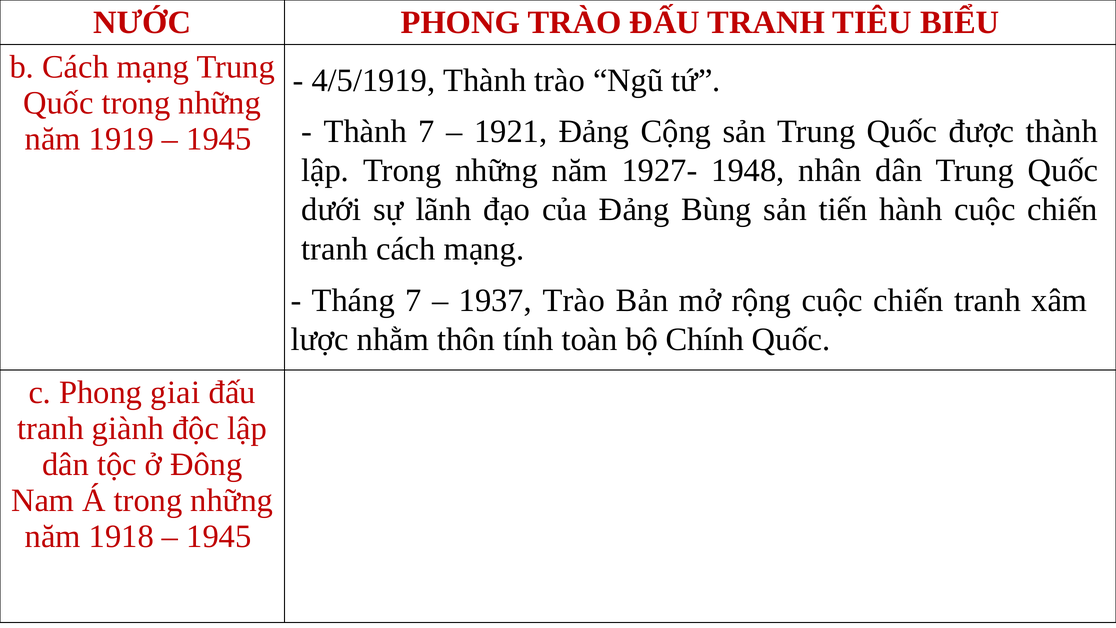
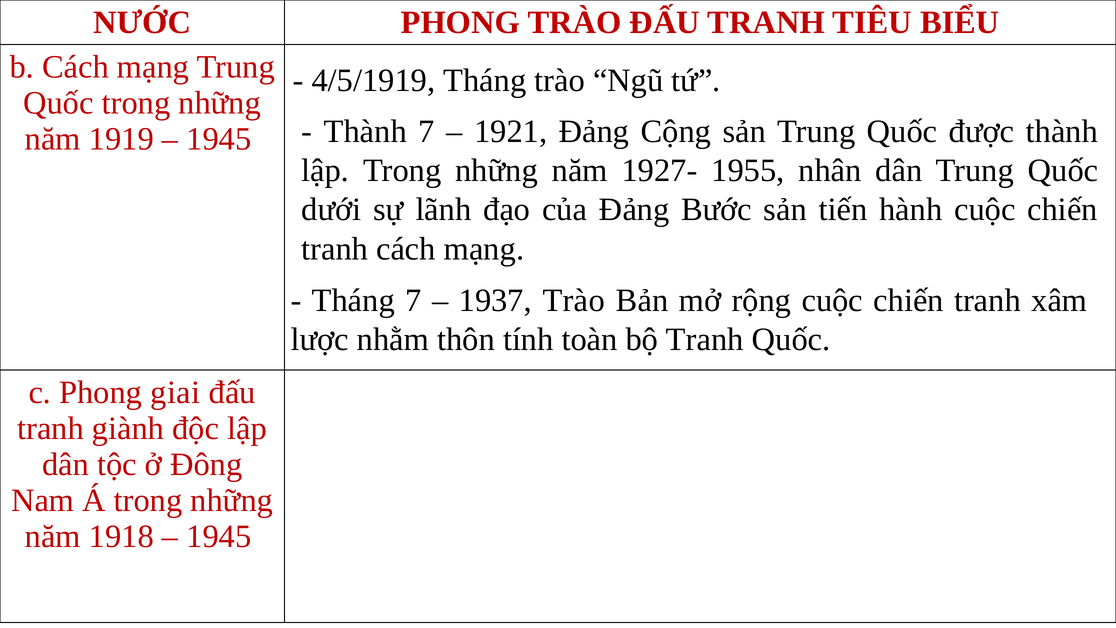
4/5/1919 Thành: Thành -> Tháng
1948: 1948 -> 1955
Bùng: Bùng -> Bước
bộ Chính: Chính -> Tranh
